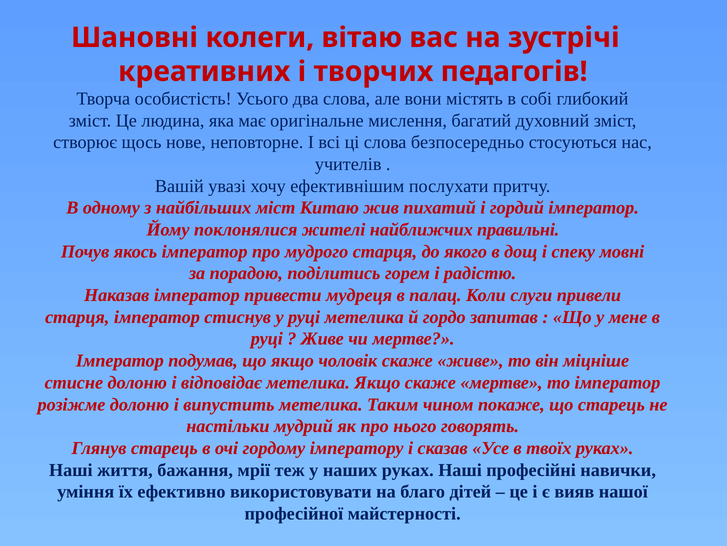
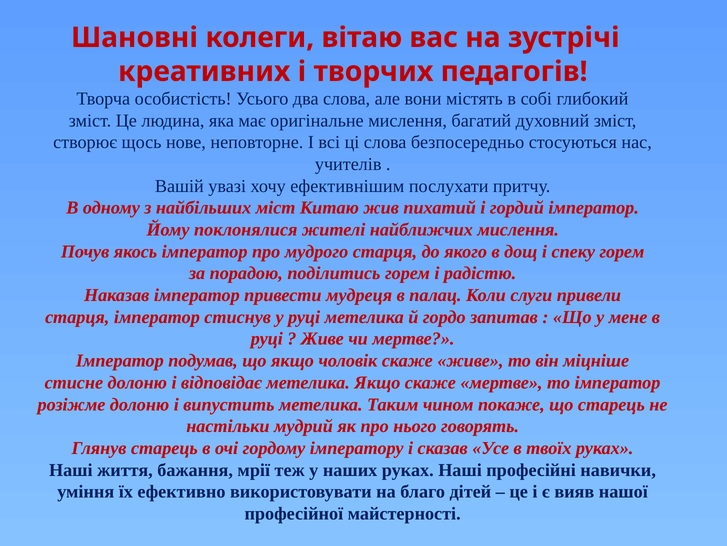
найближчих правильні: правильні -> мислення
спеку мовні: мовні -> горем
